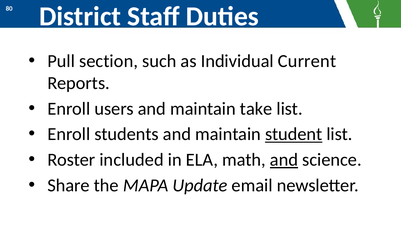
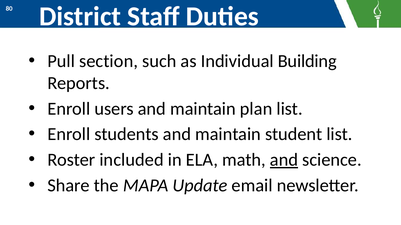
Current: Current -> Building
take: take -> plan
student underline: present -> none
